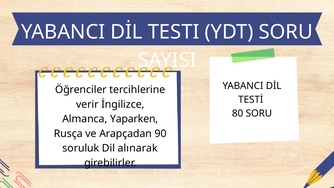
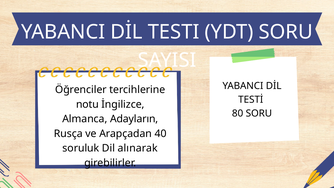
verir: verir -> notu
Yaparken: Yaparken -> Adayların
90: 90 -> 40
